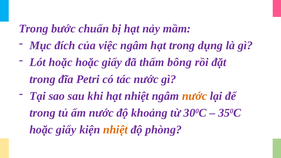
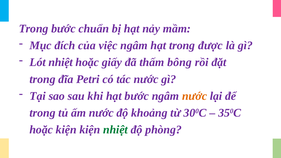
dụng: dụng -> được
Lót hoặc: hoặc -> nhiệt
hạt nhiệt: nhiệt -> bước
giấy at (66, 130): giấy -> kiện
nhiệt at (115, 130) colour: orange -> green
